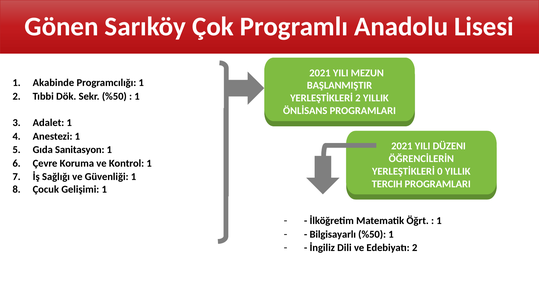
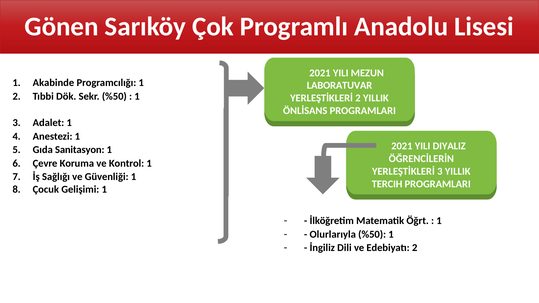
BAŞLANMIŞTIR: BAŞLANMIŞTIR -> LABORATUVAR
DÜZENI: DÜZENI -> DIYALIZ
YERLEŞTİKLERİ 0: 0 -> 3
Bilgisayarlı: Bilgisayarlı -> Olurlarıyla
